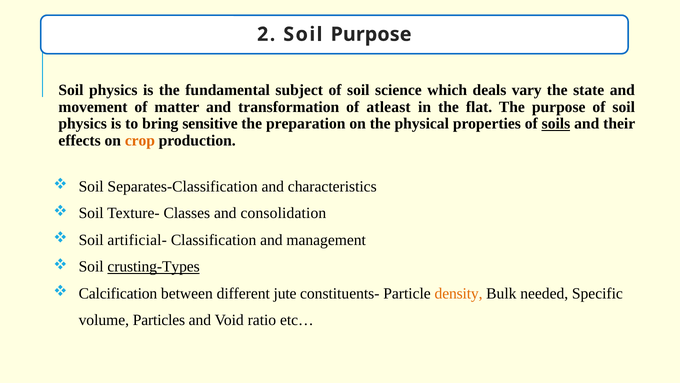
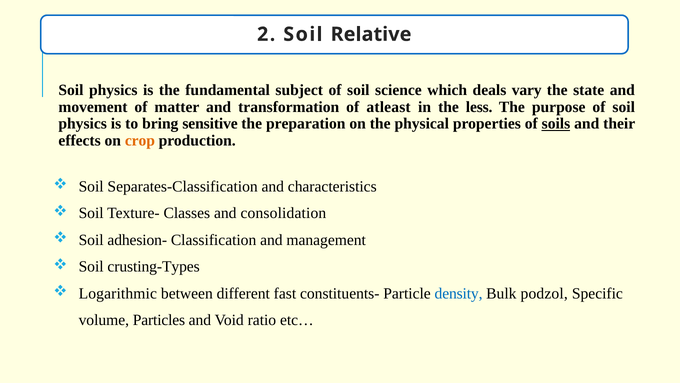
Soil Purpose: Purpose -> Relative
flat: flat -> less
artificial-: artificial- -> adhesion-
crusting-Types underline: present -> none
Calcification: Calcification -> Logarithmic
jute: jute -> fast
density colour: orange -> blue
needed: needed -> podzol
